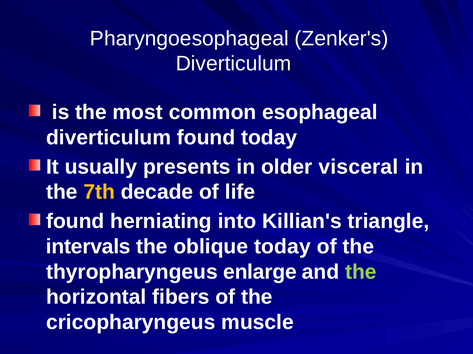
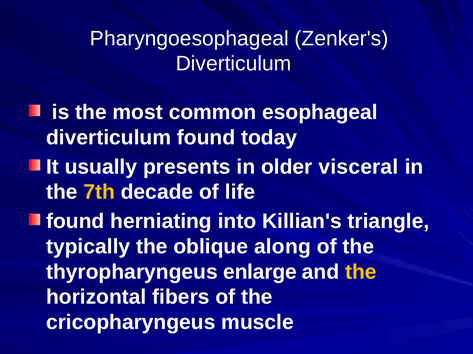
intervals: intervals -> typically
oblique today: today -> along
the at (361, 272) colour: light green -> yellow
